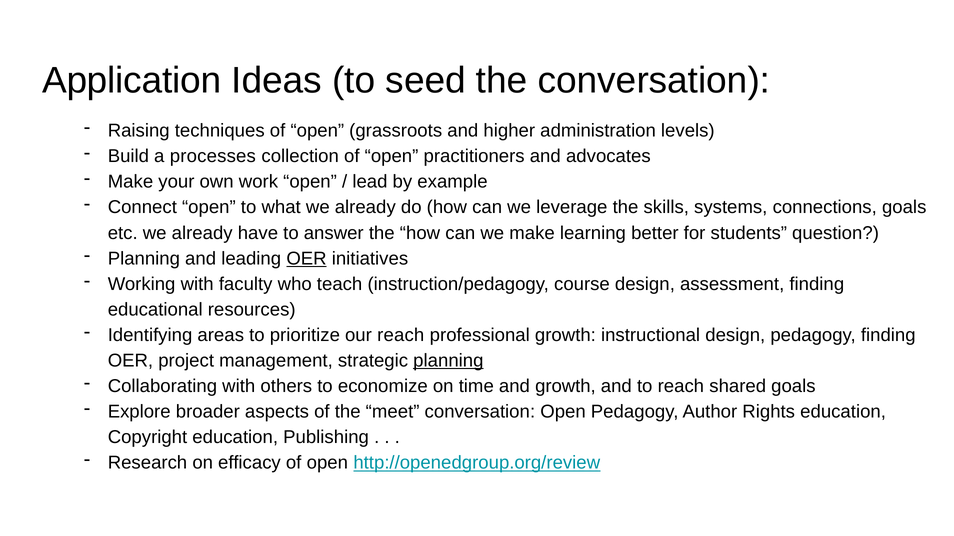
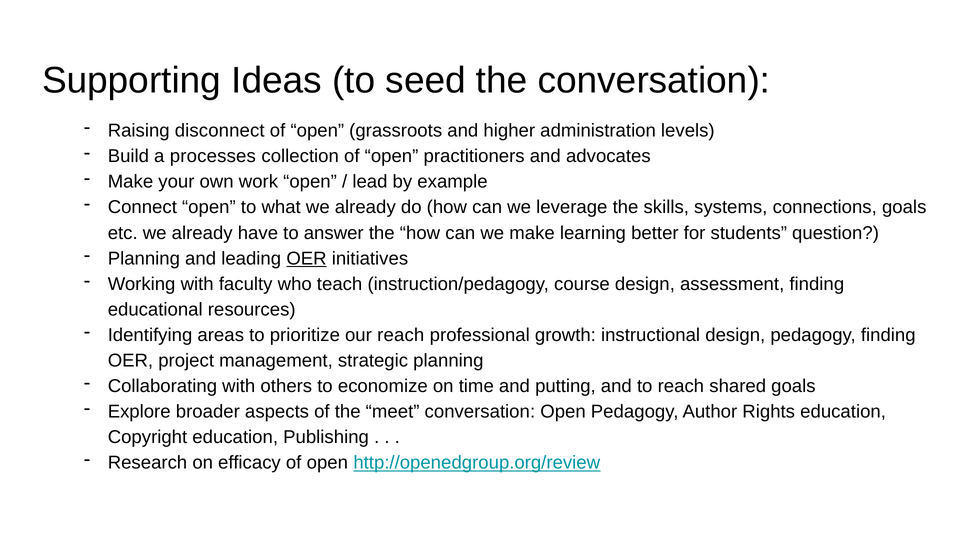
Application: Application -> Supporting
techniques: techniques -> disconnect
planning at (448, 361) underline: present -> none
and growth: growth -> putting
